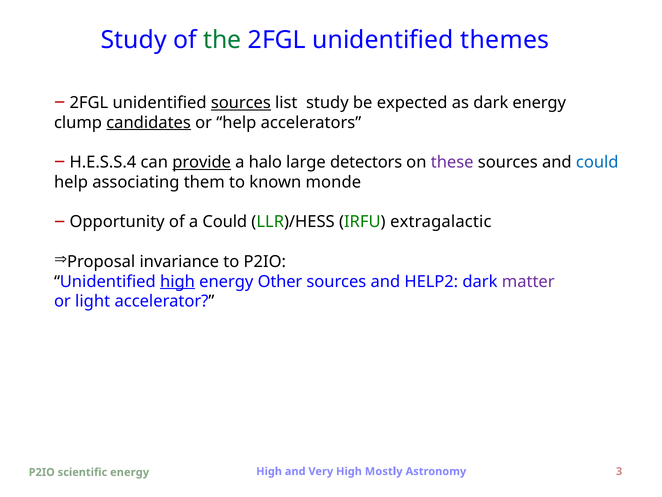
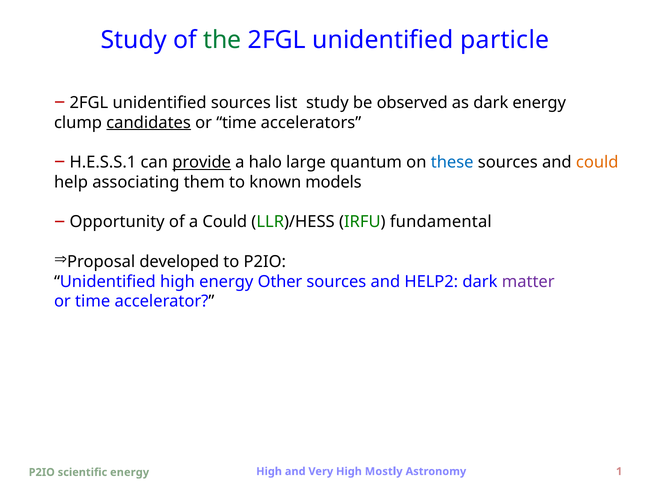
themes: themes -> particle
sources at (241, 103) underline: present -> none
expected: expected -> observed
help at (236, 122): help -> time
H.E.S.S.4: H.E.S.S.4 -> H.E.S.S.1
detectors: detectors -> quantum
these colour: purple -> blue
could at (597, 162) colour: blue -> orange
monde: monde -> models
extragalactic: extragalactic -> fundamental
invariance: invariance -> developed
high at (177, 281) underline: present -> none
light at (93, 301): light -> time
3: 3 -> 1
